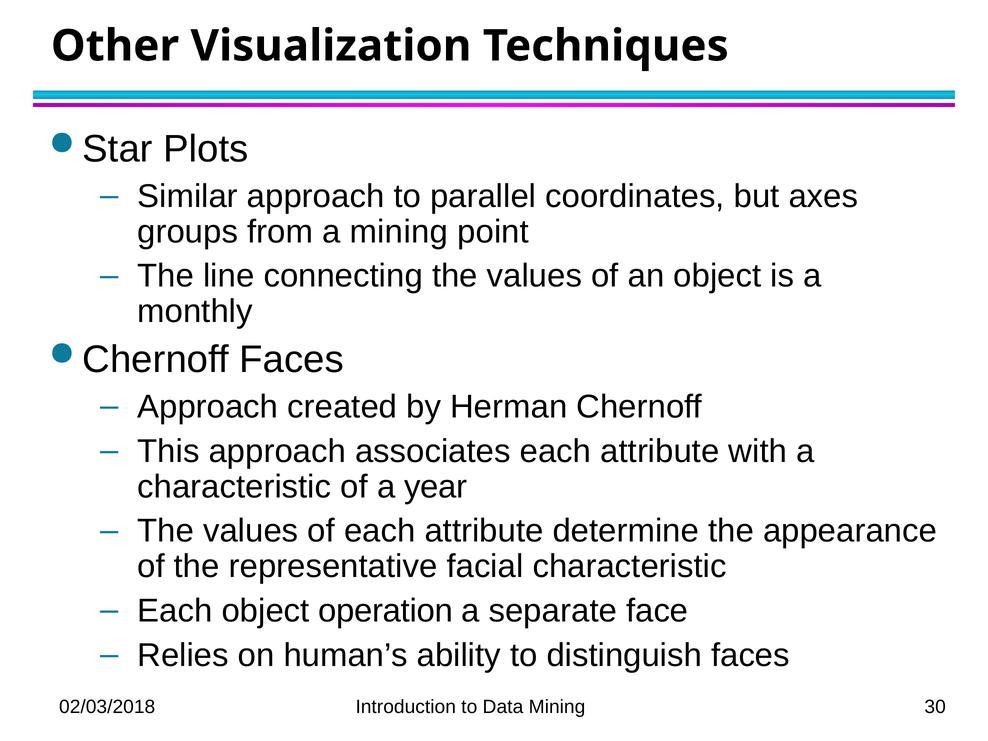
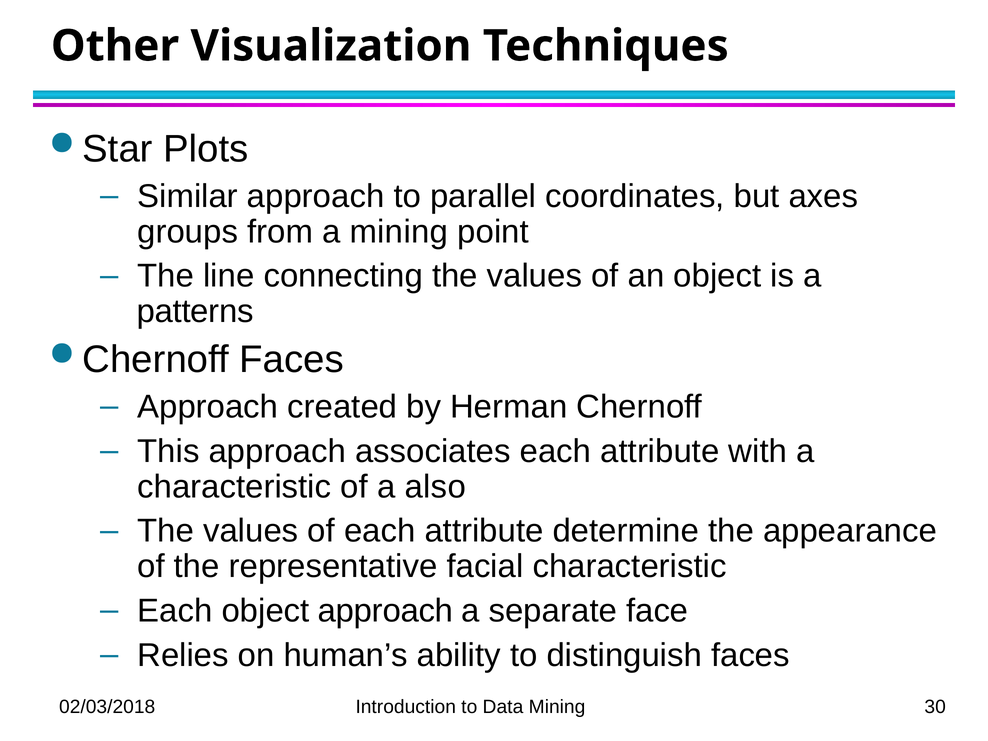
monthly: monthly -> patterns
year: year -> also
object operation: operation -> approach
